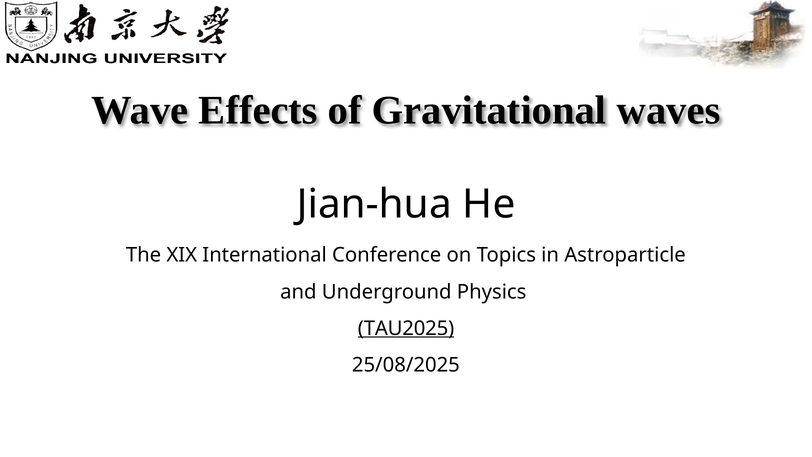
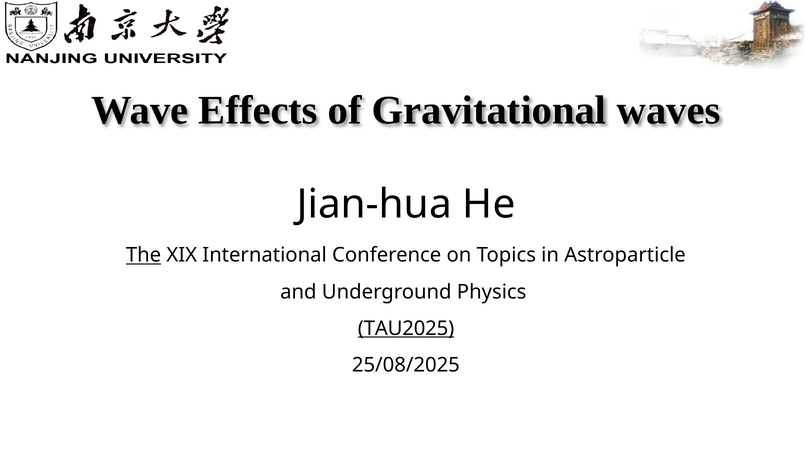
The underline: none -> present
